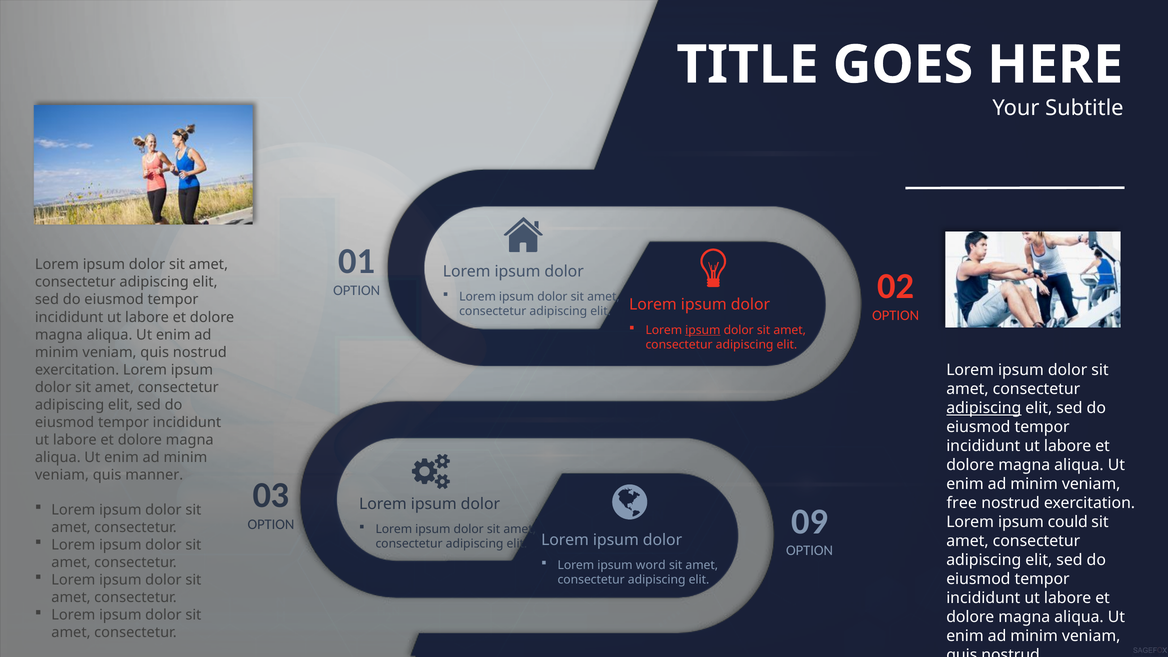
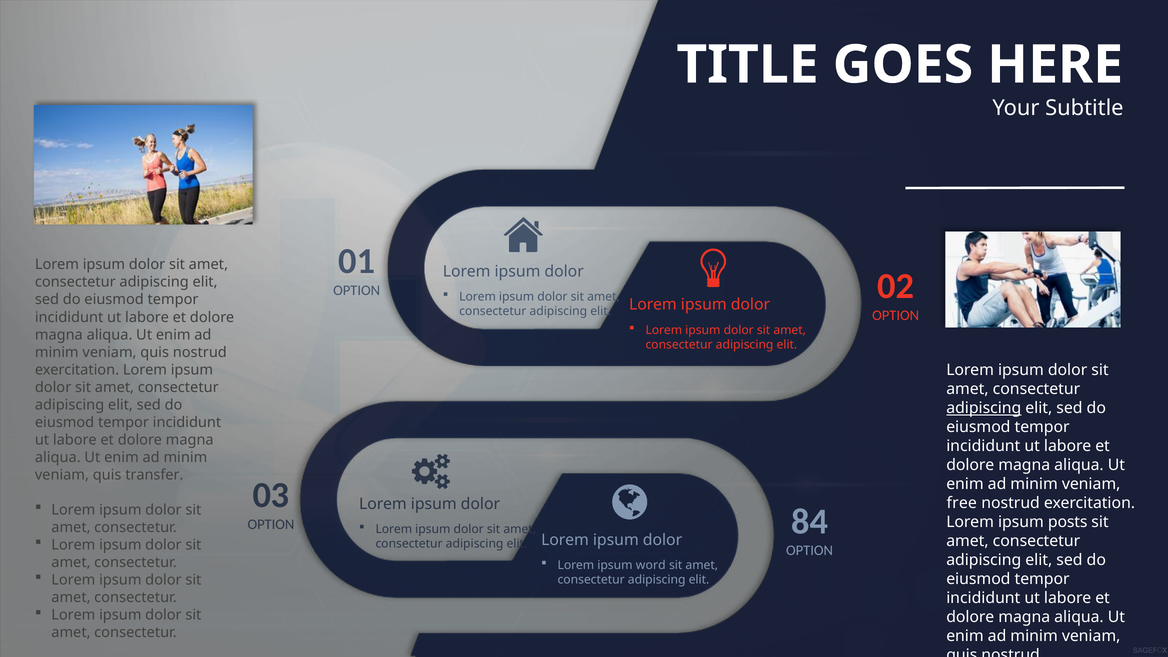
ipsum at (703, 330) underline: present -> none
manner: manner -> transfer
could: could -> posts
09: 09 -> 84
